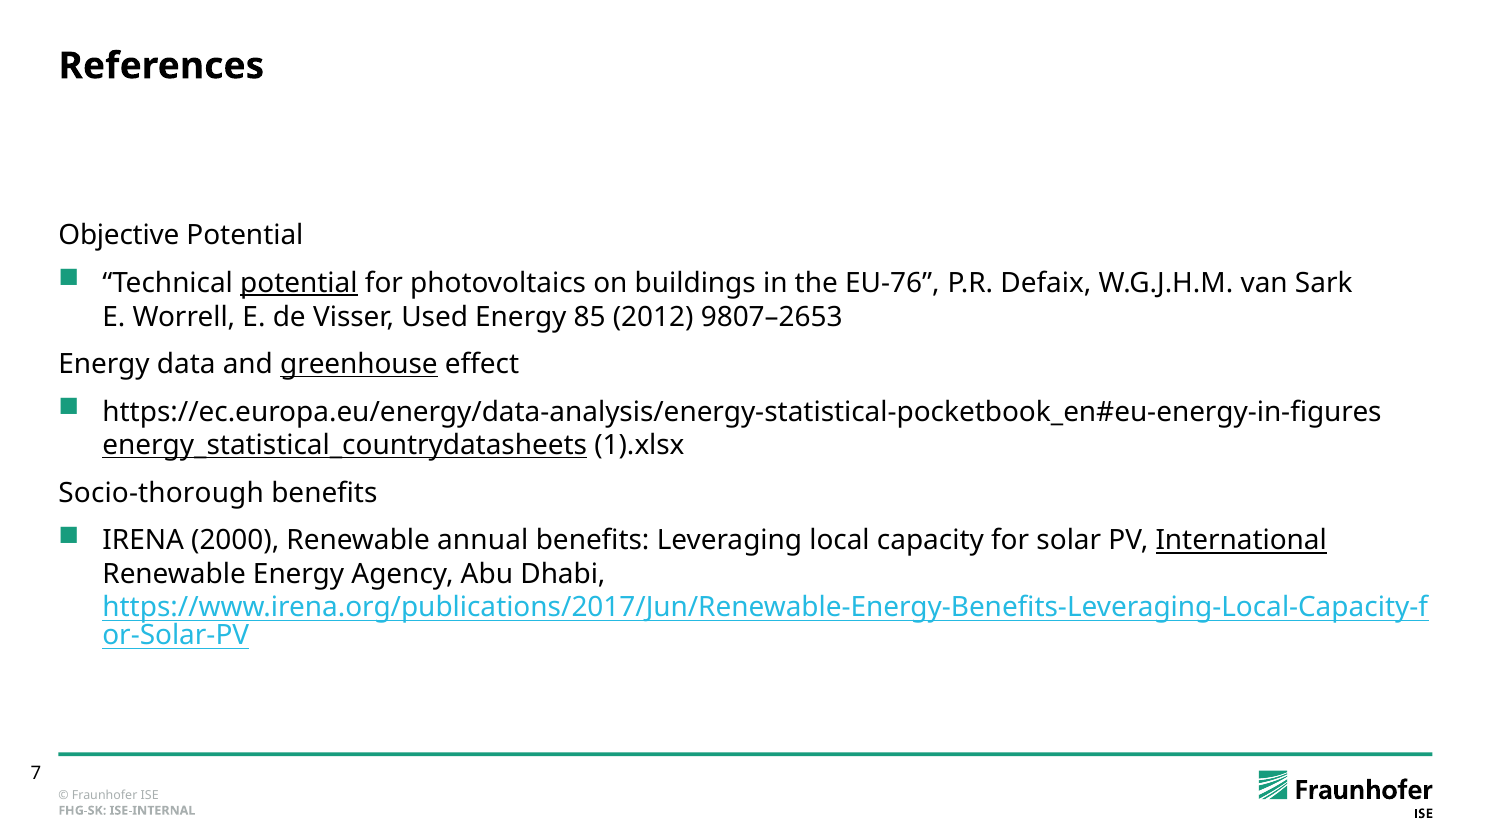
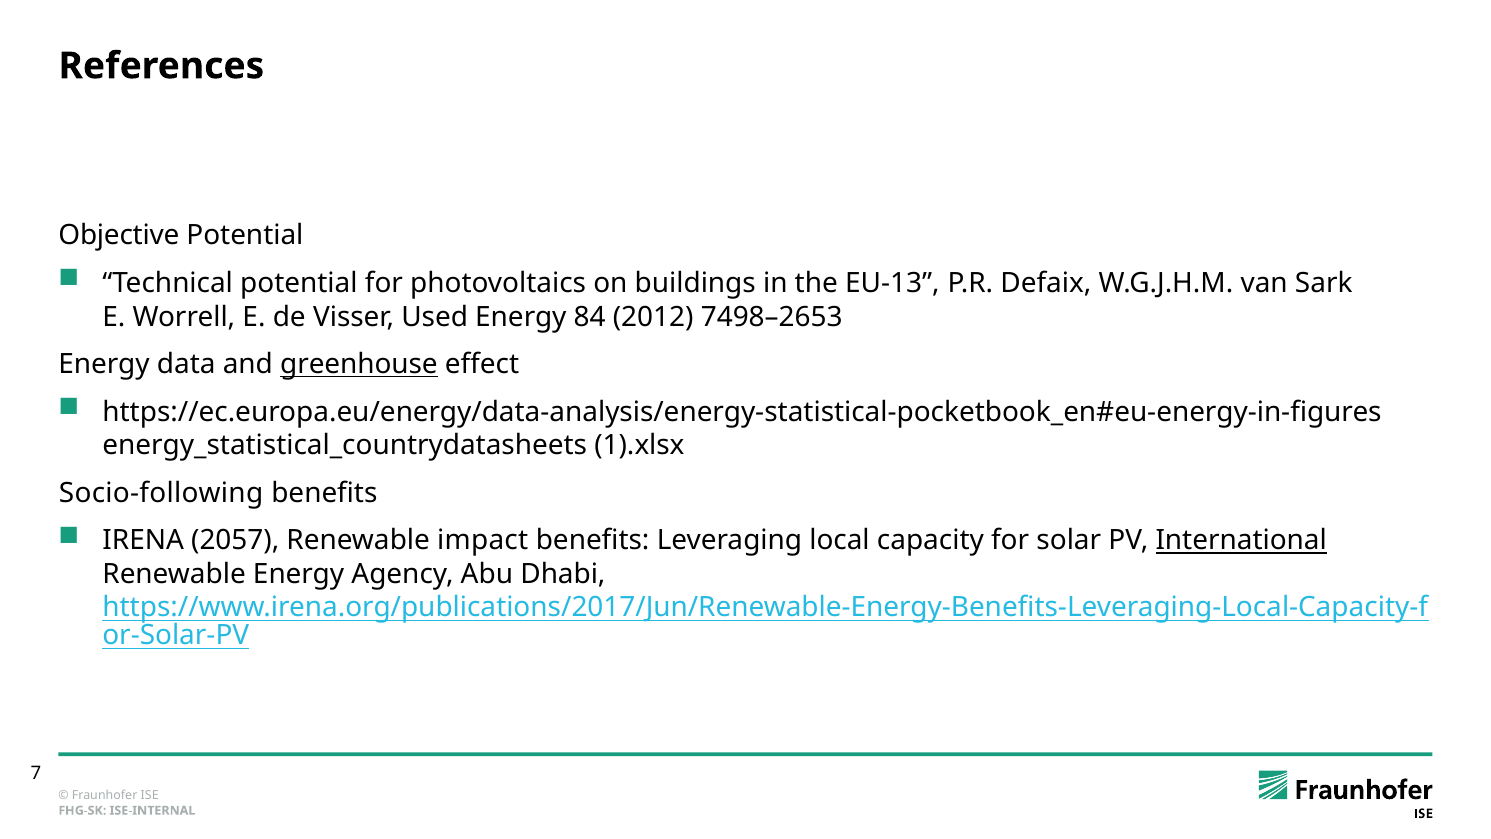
potential at (299, 283) underline: present -> none
EU-76: EU-76 -> EU-13
85: 85 -> 84
9807–2653: 9807–2653 -> 7498–2653
energy_statistical_countrydatasheets underline: present -> none
Socio-thorough: Socio-thorough -> Socio-following
2000: 2000 -> 2057
annual: annual -> impact
